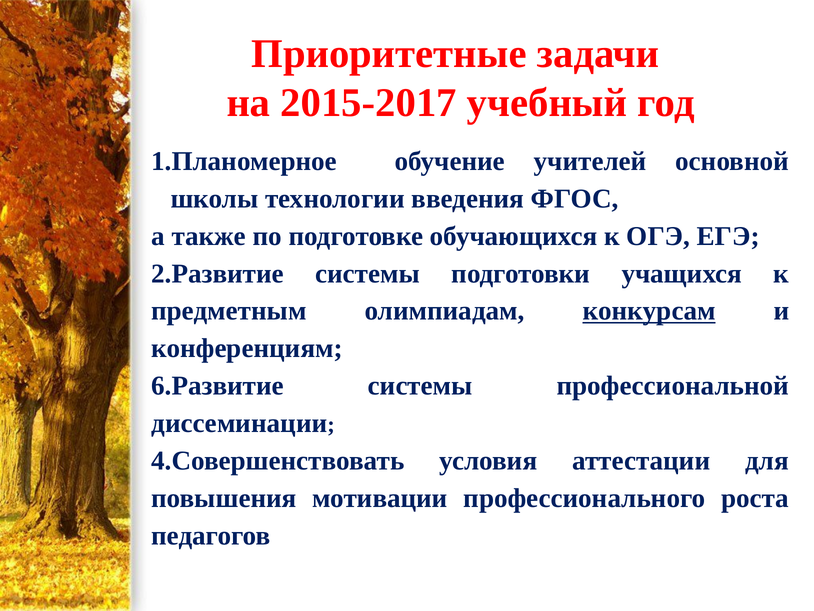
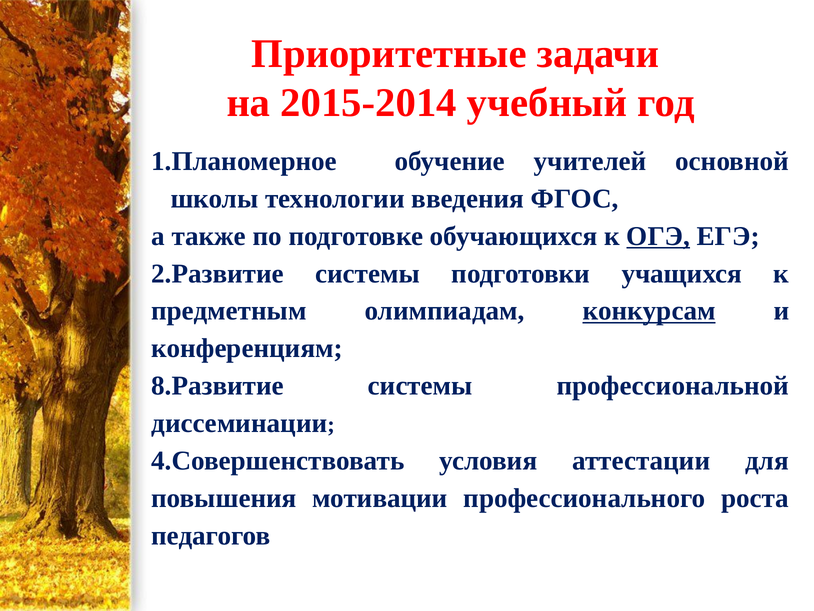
2015-2017: 2015-2017 -> 2015-2014
ОГЭ underline: none -> present
6.Развитие: 6.Развитие -> 8.Развитие
